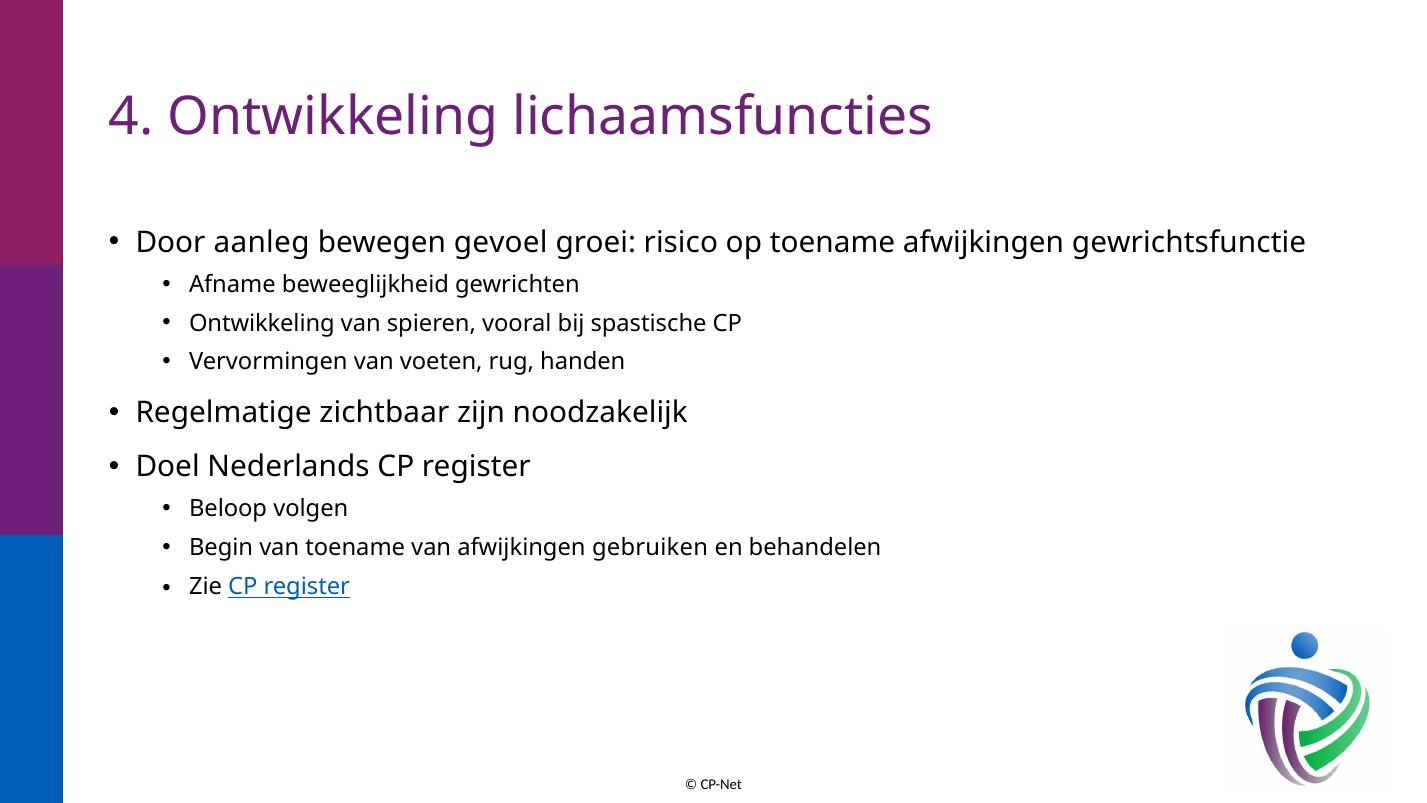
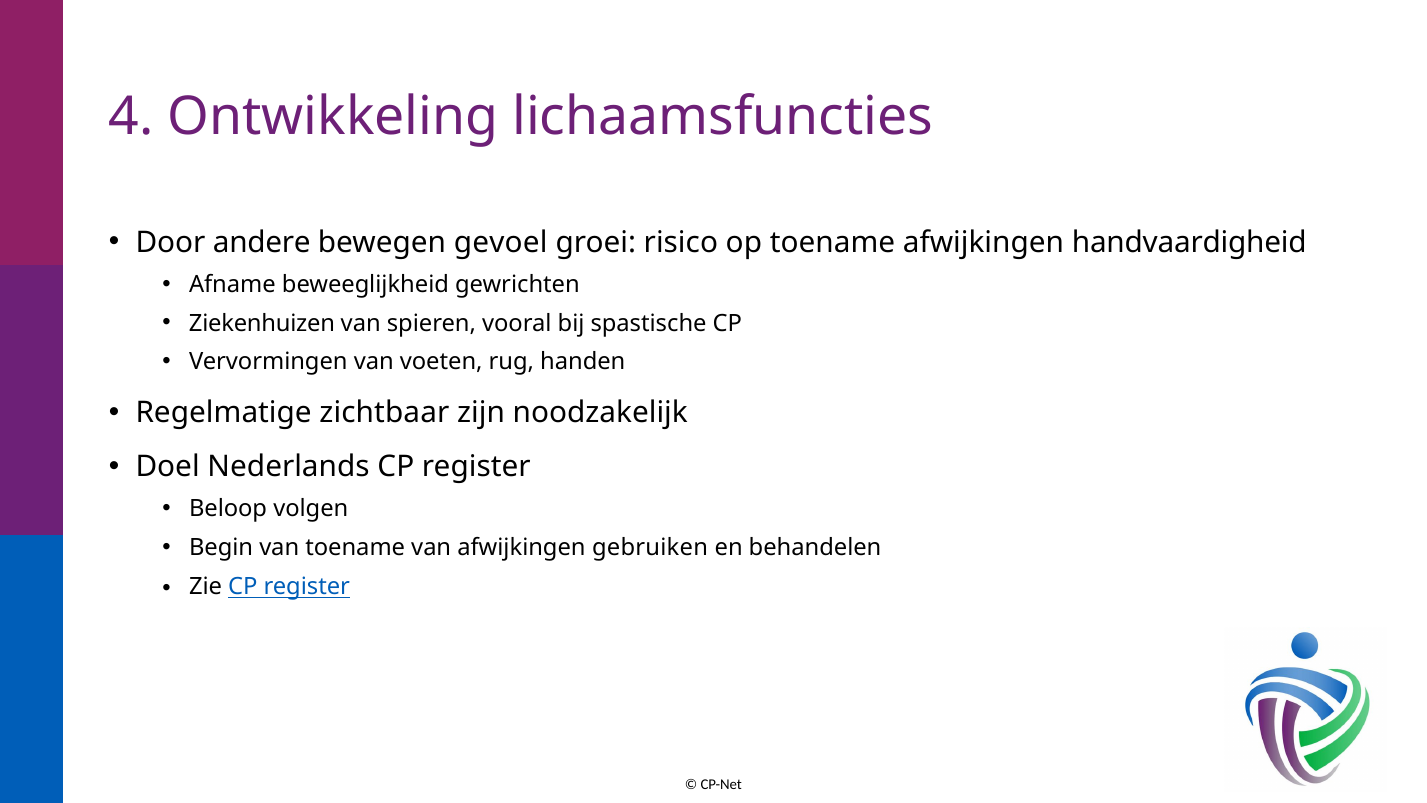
aanleg: aanleg -> andere
gewrichtsfunctie: gewrichtsfunctie -> handvaardigheid
Ontwikkeling at (262, 323): Ontwikkeling -> Ziekenhuizen
